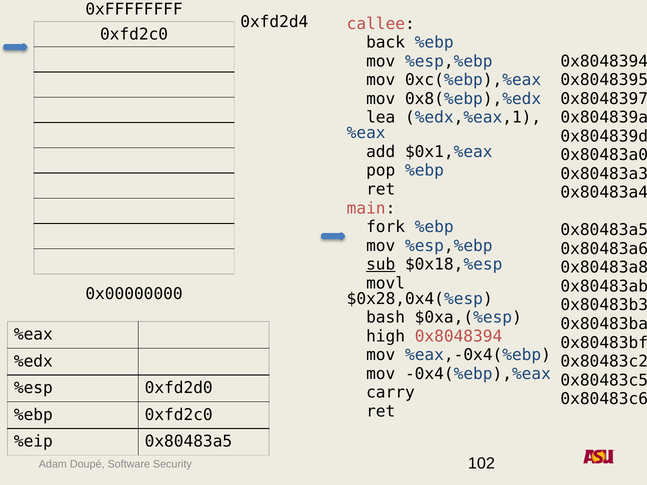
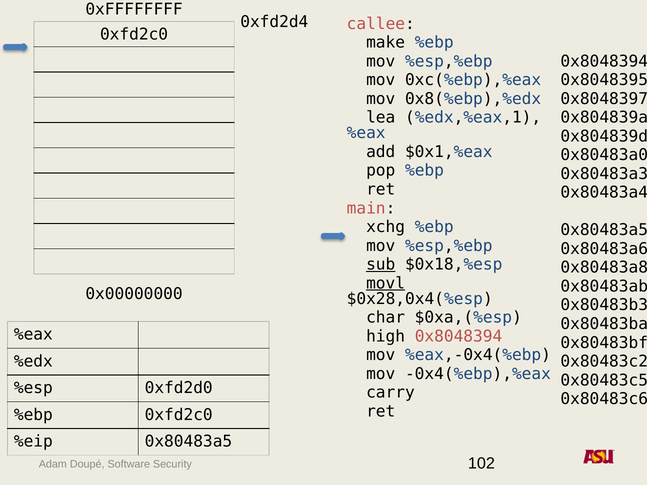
back: back -> make
fork: fork -> xchg
movl underline: none -> present
bash: bash -> char
